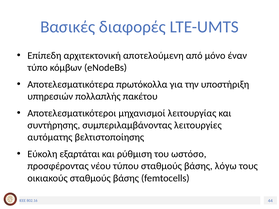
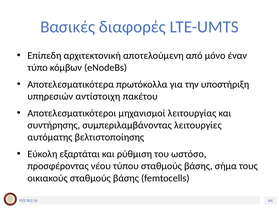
πολλαπλής: πολλαπλής -> αντίστοιχη
λόγω: λόγω -> σήμα
